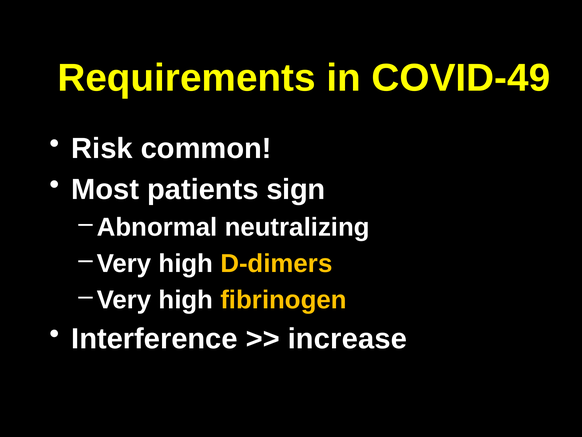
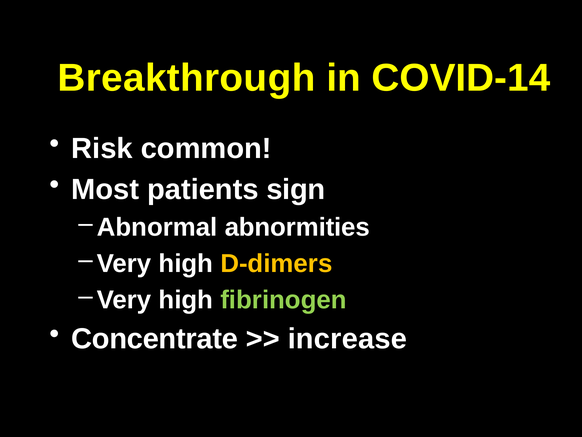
Requirements: Requirements -> Breakthrough
COVID-49: COVID-49 -> COVID-14
neutralizing: neutralizing -> abnormities
fibrinogen colour: yellow -> light green
Interference: Interference -> Concentrate
